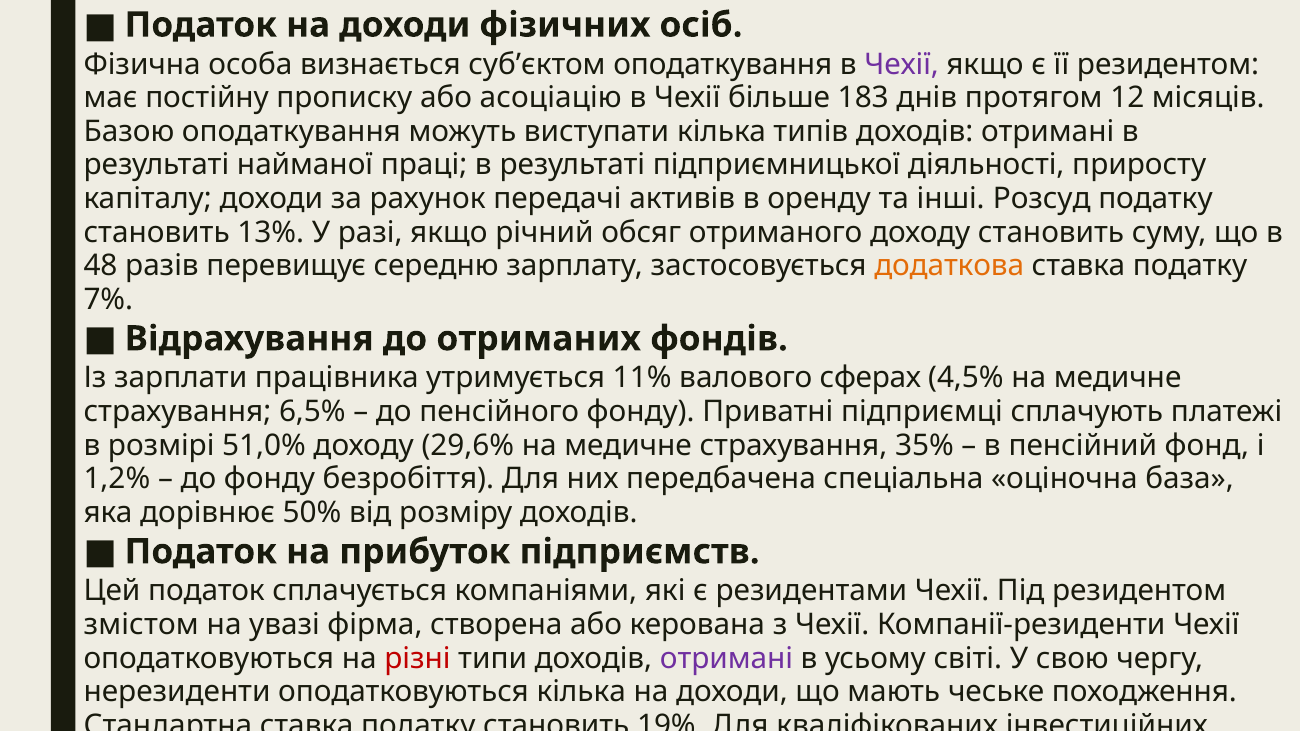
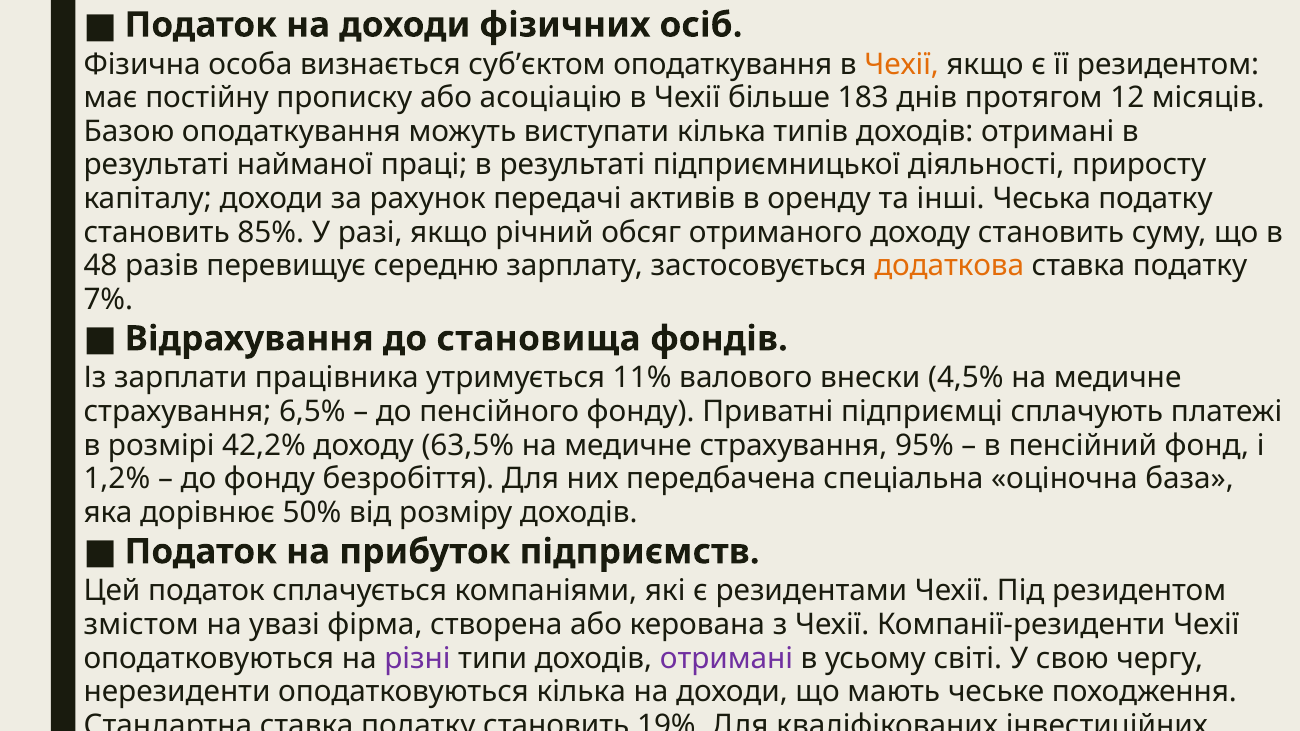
Чехії at (902, 64) colour: purple -> orange
Розсуд: Розсуд -> Чеська
13%: 13% -> 85%
отриманих: отриманих -> становища
сферах: сферах -> внески
51,0%: 51,0% -> 42,2%
29,6%: 29,6% -> 63,5%
35%: 35% -> 95%
різні colour: red -> purple
